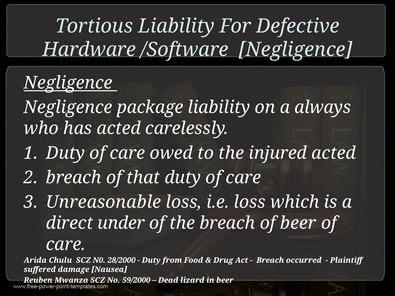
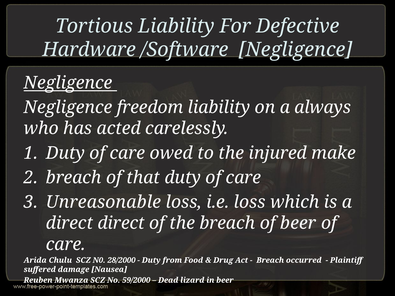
package: package -> freedom
injured acted: acted -> make
direct under: under -> direct
